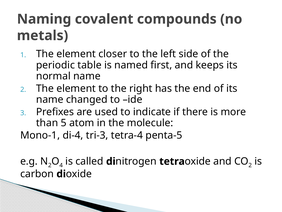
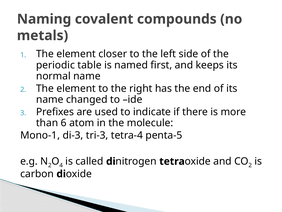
5: 5 -> 6
di-4: di-4 -> di-3
